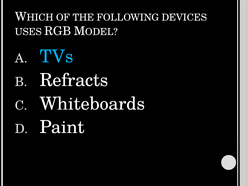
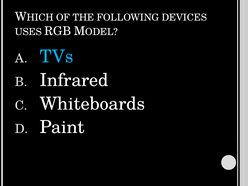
Refracts: Refracts -> Infrared
